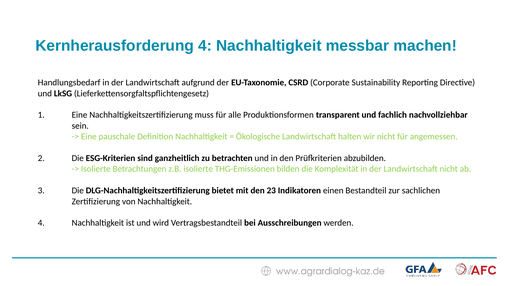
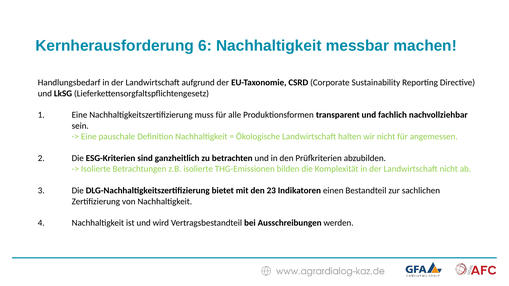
Kernherausforderung 4: 4 -> 6
